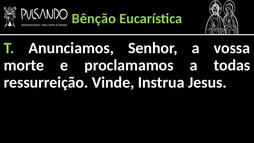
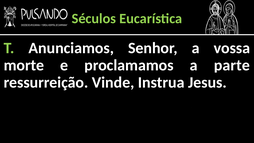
Bênção: Bênção -> Séculos
todas: todas -> parte
